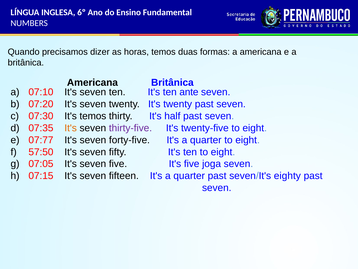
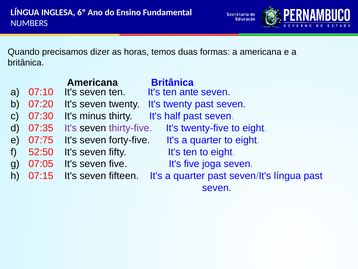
It's temos: temos -> minus
It's at (71, 128) colour: orange -> purple
07:77: 07:77 -> 07:75
57:50: 57:50 -> 52:50
seven/It's eighty: eighty -> língua
